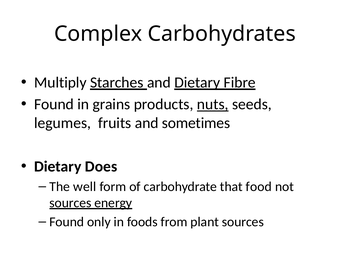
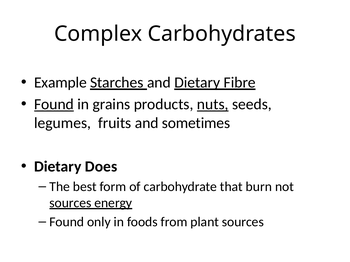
Multiply: Multiply -> Example
Found at (54, 105) underline: none -> present
well: well -> best
food: food -> burn
